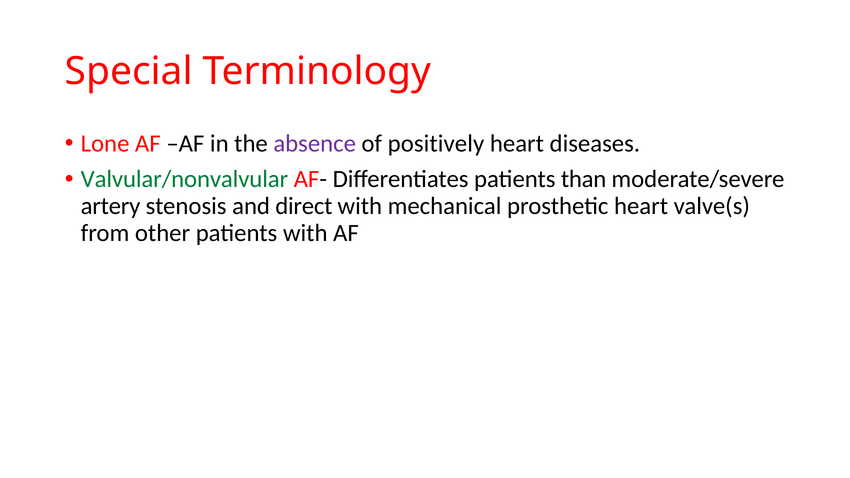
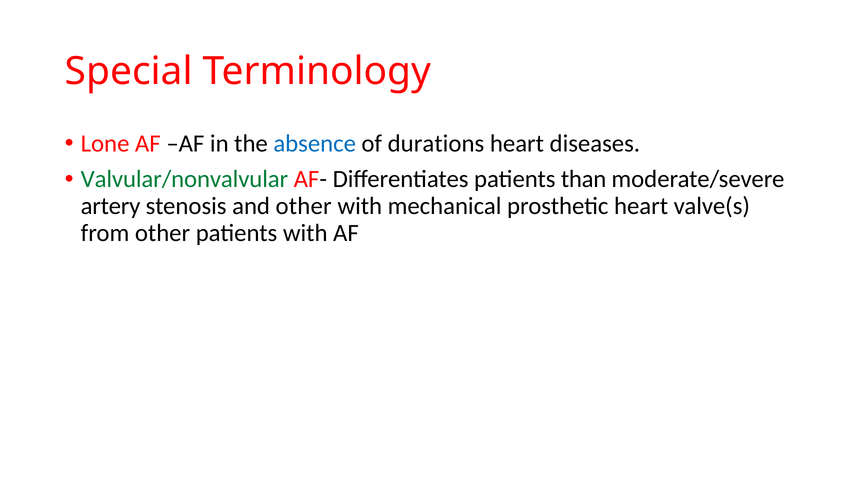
absence colour: purple -> blue
positively: positively -> durations
and direct: direct -> other
